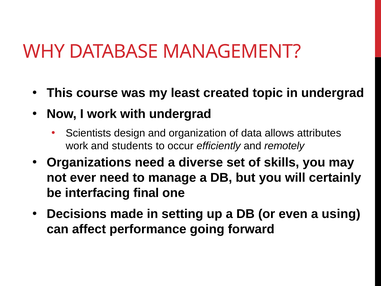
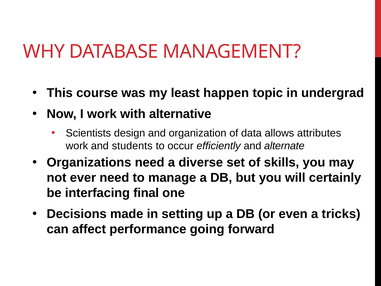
created: created -> happen
with undergrad: undergrad -> alternative
remotely: remotely -> alternate
using: using -> tricks
